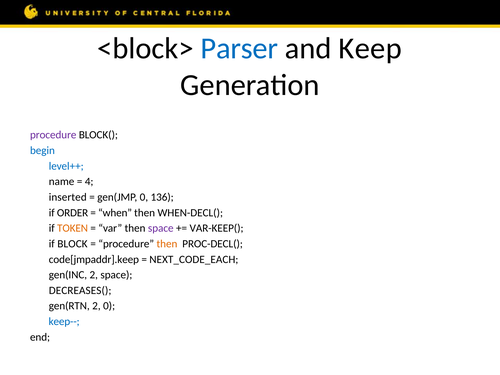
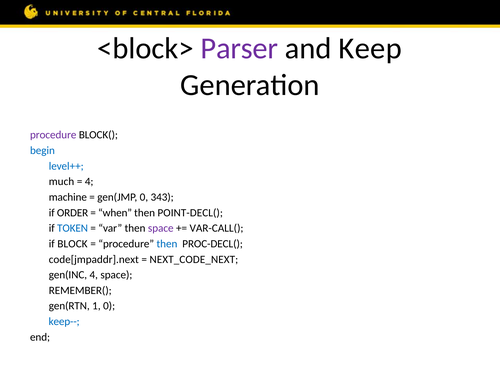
Parser colour: blue -> purple
name: name -> much
inserted: inserted -> machine
136: 136 -> 343
WHEN-DECL(: WHEN-DECL( -> POINT-DECL(
TOKEN colour: orange -> blue
VAR-KEEP(: VAR-KEEP( -> VAR-CALL(
then at (167, 244) colour: orange -> blue
code[jmpaddr].keep: code[jmpaddr].keep -> code[jmpaddr].next
NEXT_CODE_EACH: NEXT_CODE_EACH -> NEXT_CODE_NEXT
gen(INC 2: 2 -> 4
DECREASES(: DECREASES( -> REMEMBER(
gen(RTN 2: 2 -> 1
